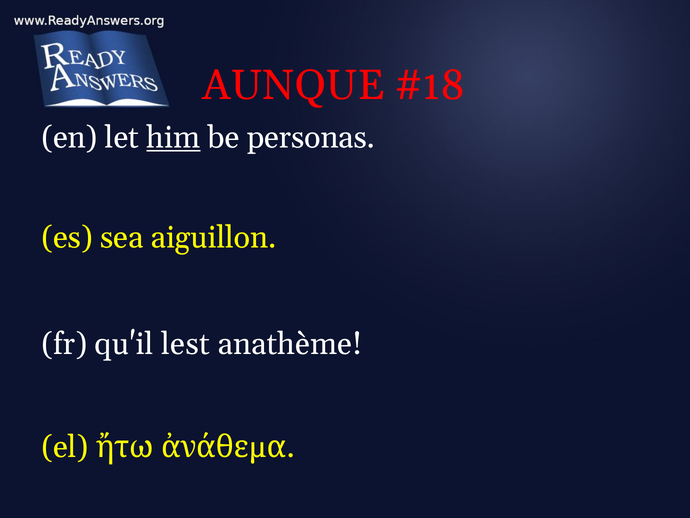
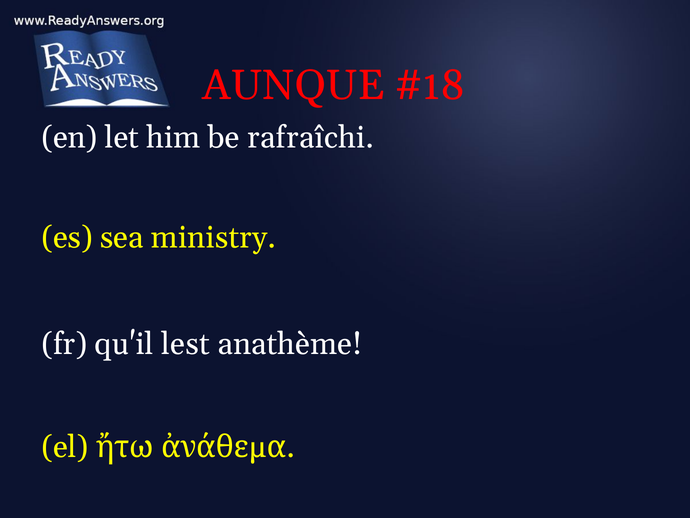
him underline: present -> none
personas: personas -> rafraîchi
aiguillon: aiguillon -> ministry
